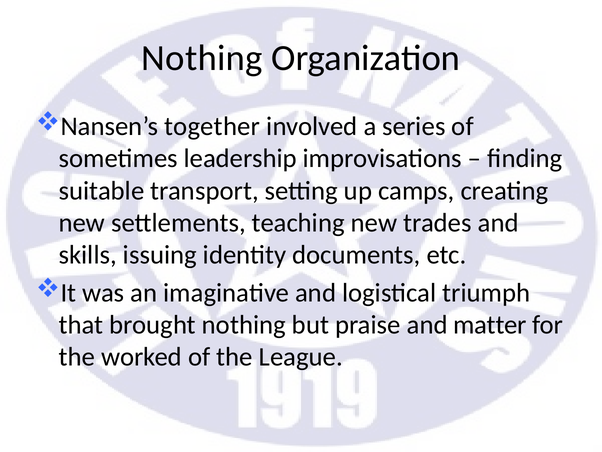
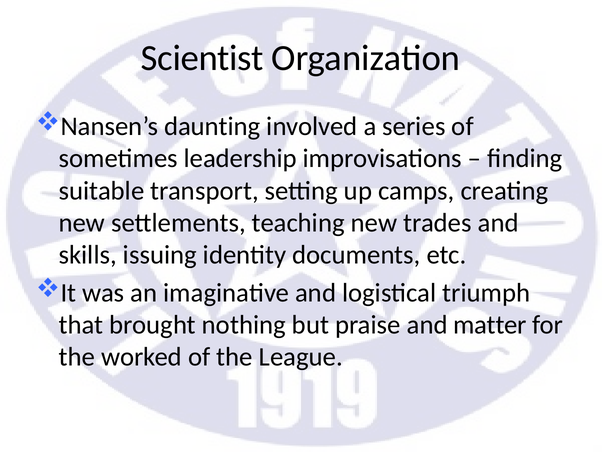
Nothing at (202, 58): Nothing -> Scientist
together: together -> daunting
